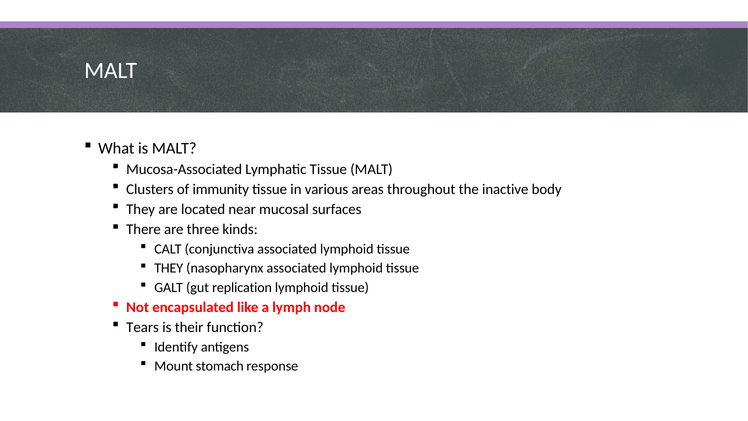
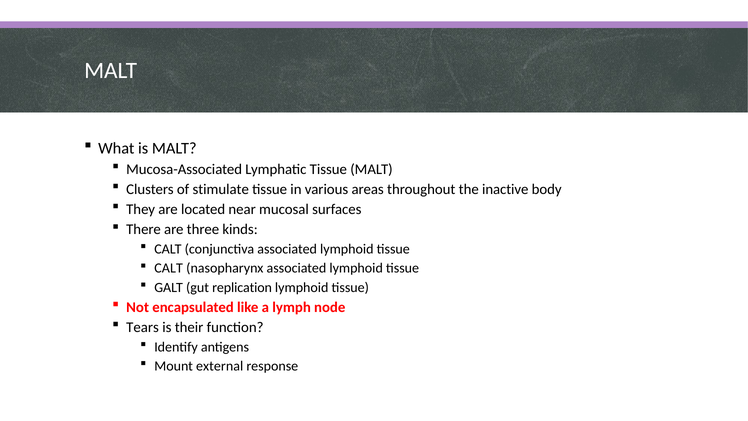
immunity: immunity -> stimulate
THEY at (169, 268): THEY -> CALT
stomach: stomach -> external
